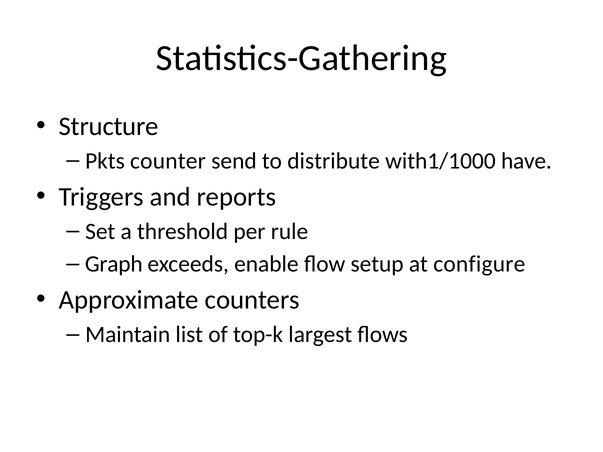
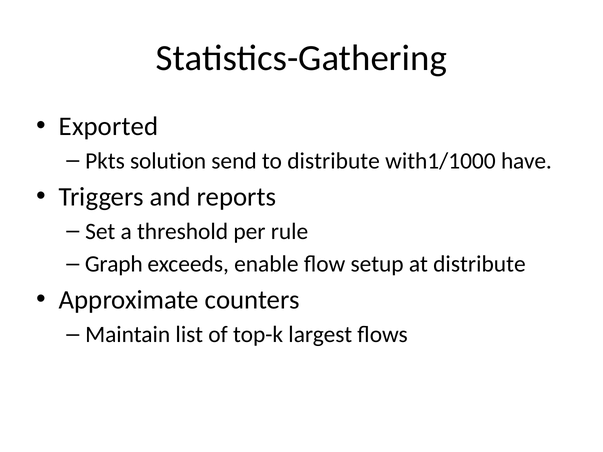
Structure: Structure -> Exported
counter: counter -> solution
at configure: configure -> distribute
